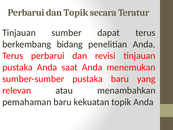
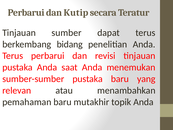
dan Topik: Topik -> Kutip
kekuatan: kekuatan -> mutakhir
